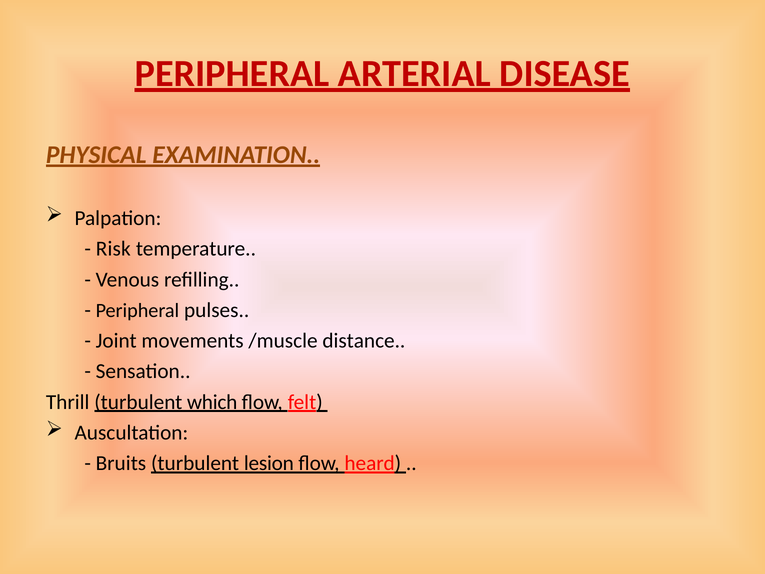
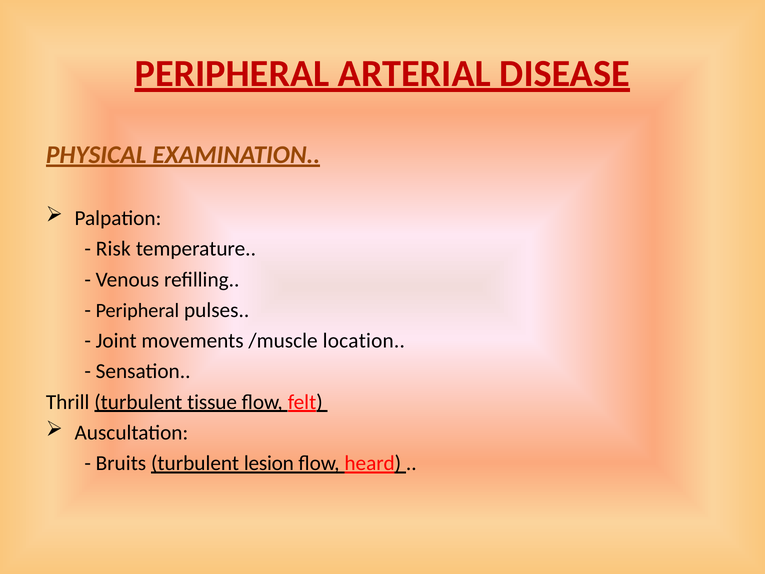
distance: distance -> location
which: which -> tissue
